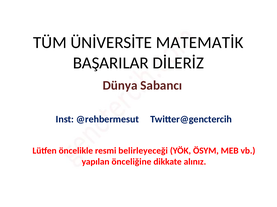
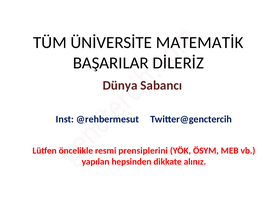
belirleyeceği: belirleyeceği -> prensiplerini
önceliğine: önceliğine -> hepsinden
